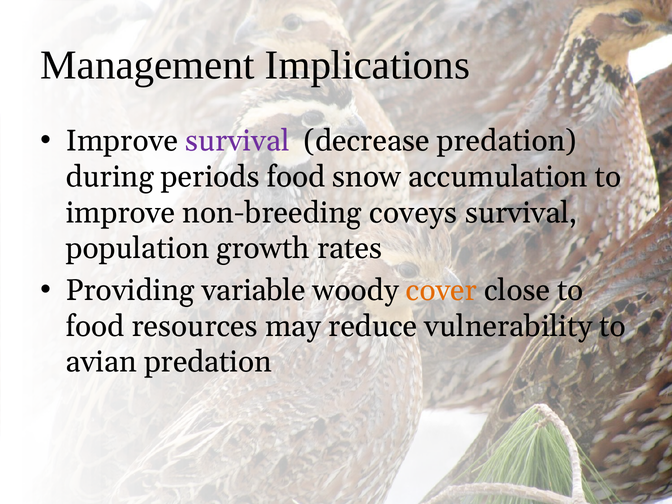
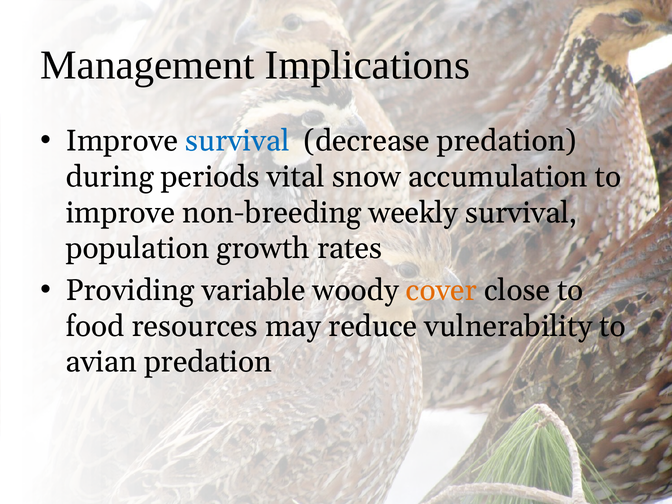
survival at (237, 141) colour: purple -> blue
periods food: food -> vital
coveys: coveys -> weekly
